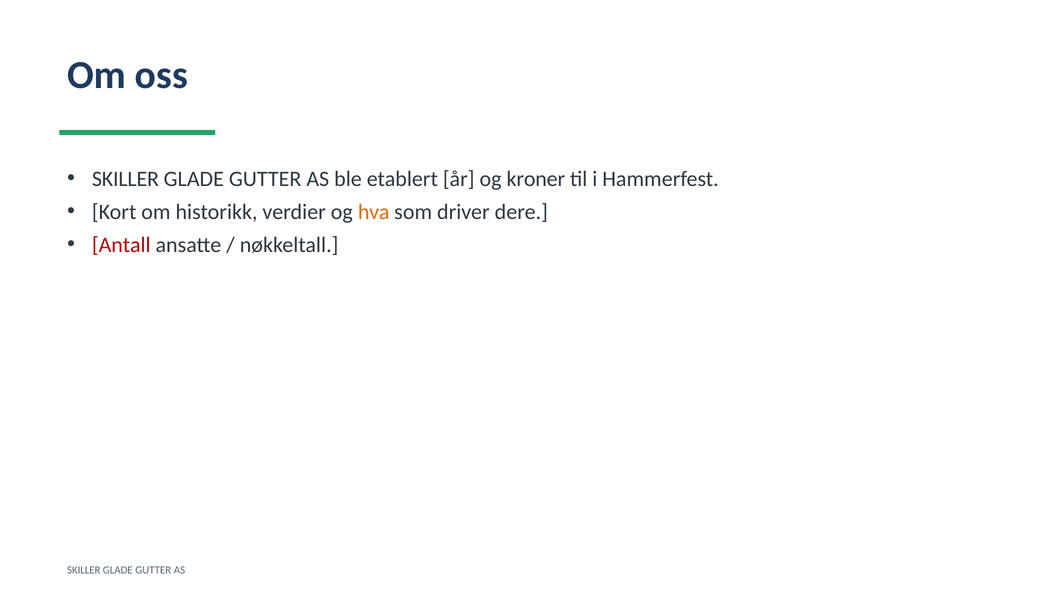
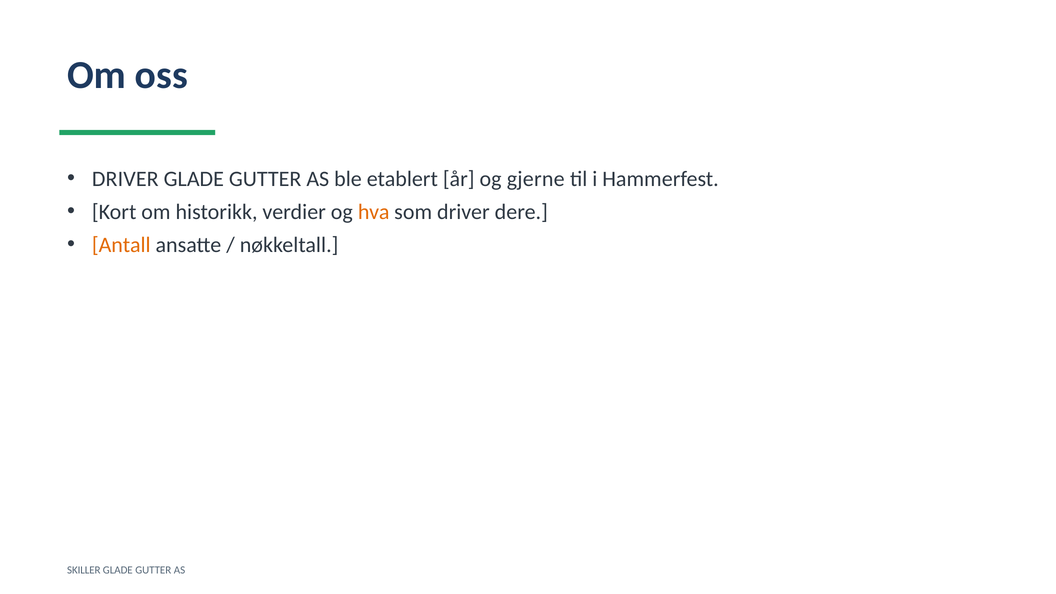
SKILLER at (125, 179): SKILLER -> DRIVER
kroner: kroner -> gjerne
Antall colour: red -> orange
